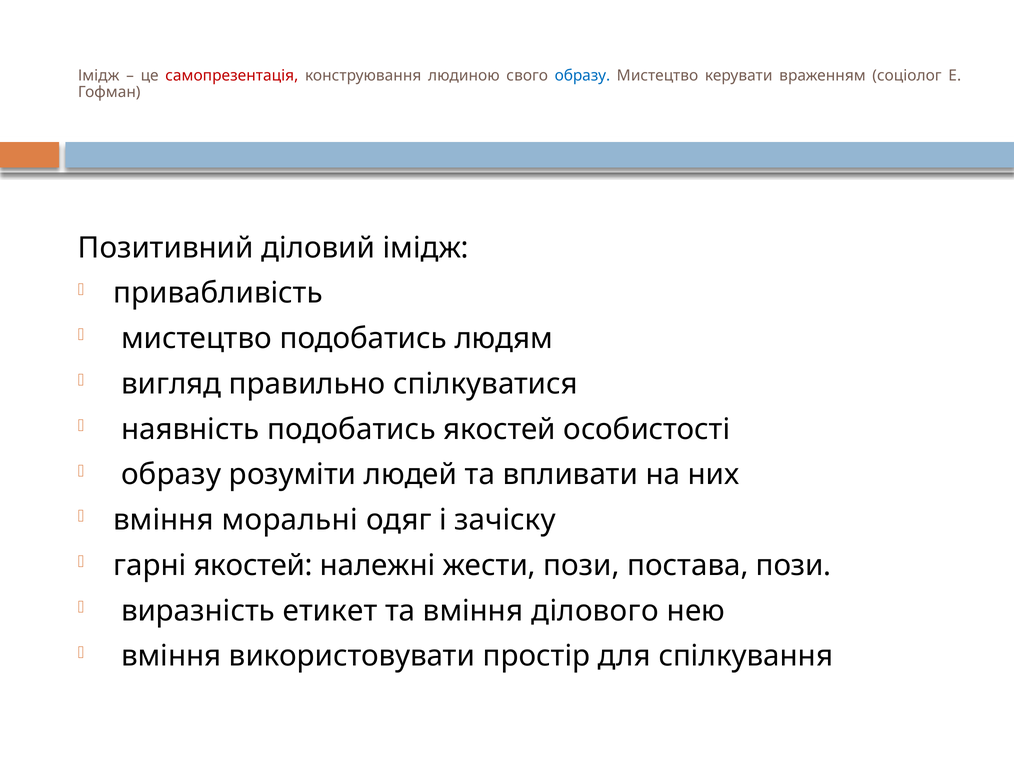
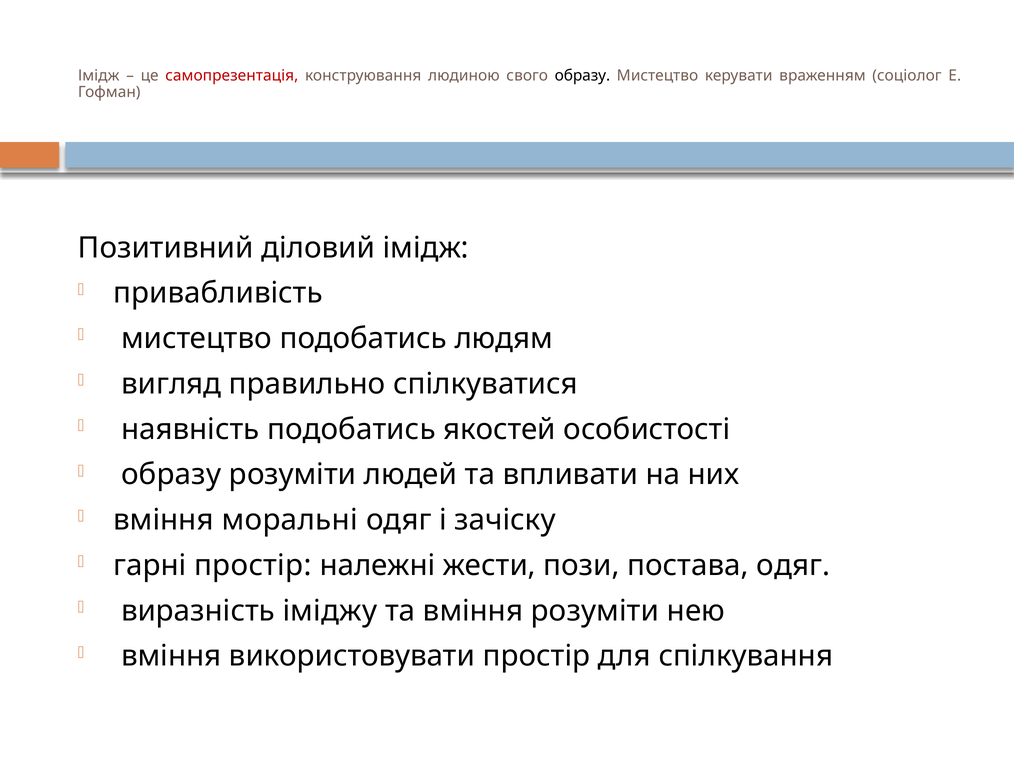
образу at (582, 75) colour: blue -> black
гарні якостей: якостей -> простір
постава пози: пози -> одяг
етикет: етикет -> іміджу
вміння ділового: ділового -> розуміти
